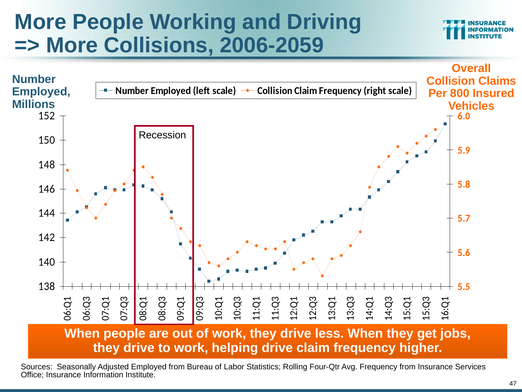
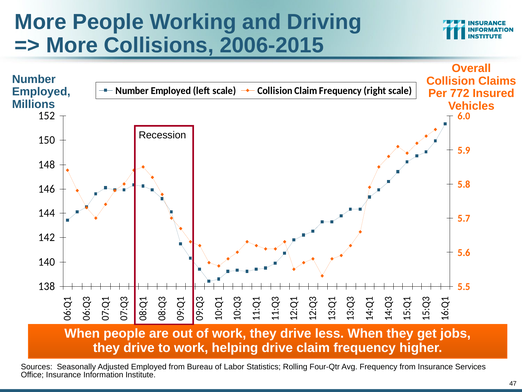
2006-2059: 2006-2059 -> 2006-2015
800: 800 -> 772
